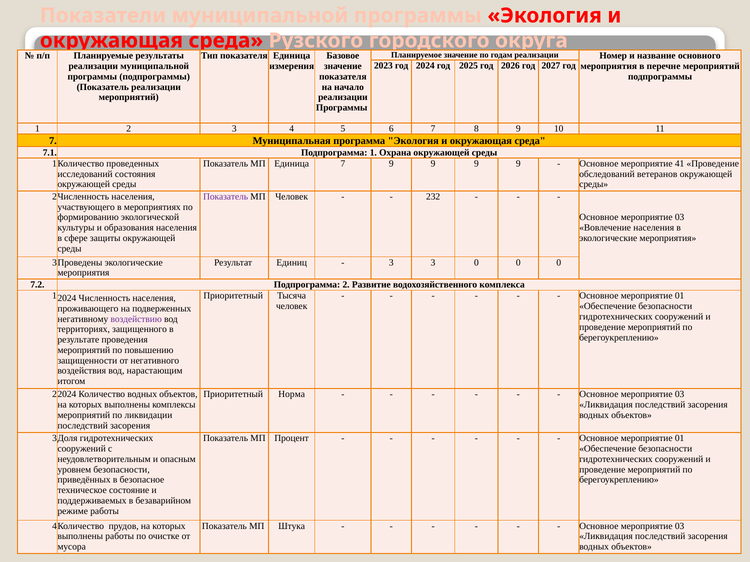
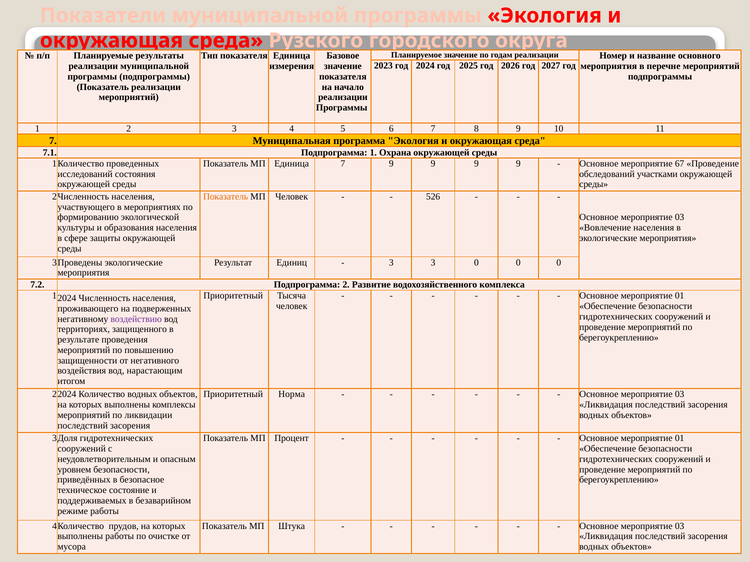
41: 41 -> 67
ветеранов: ветеранов -> участками
Показатель at (226, 197) colour: purple -> orange
232: 232 -> 526
